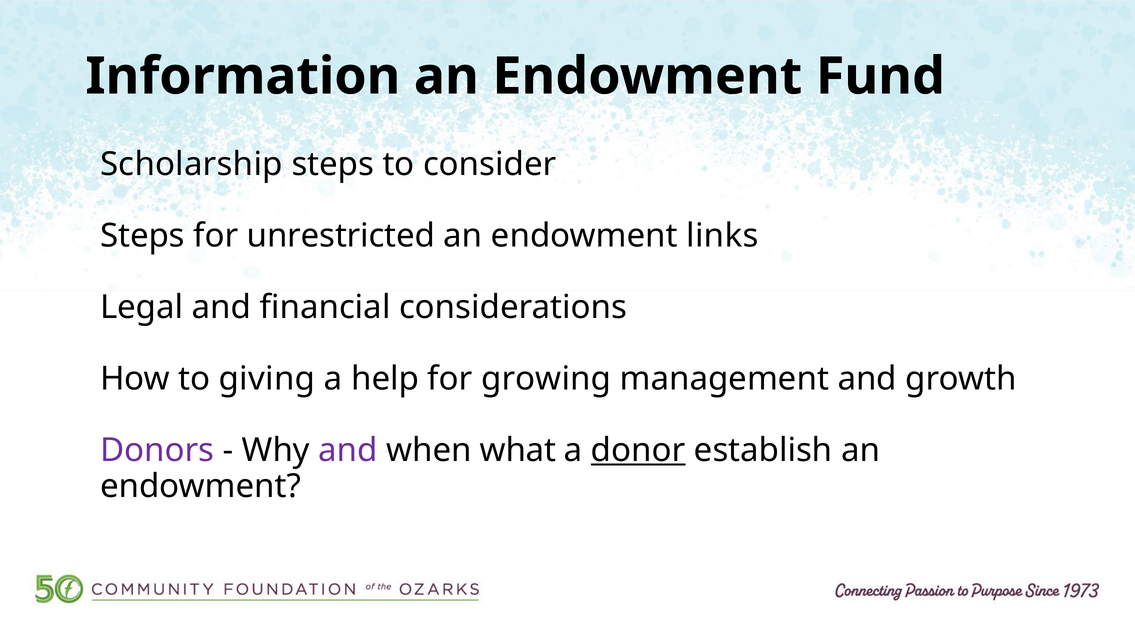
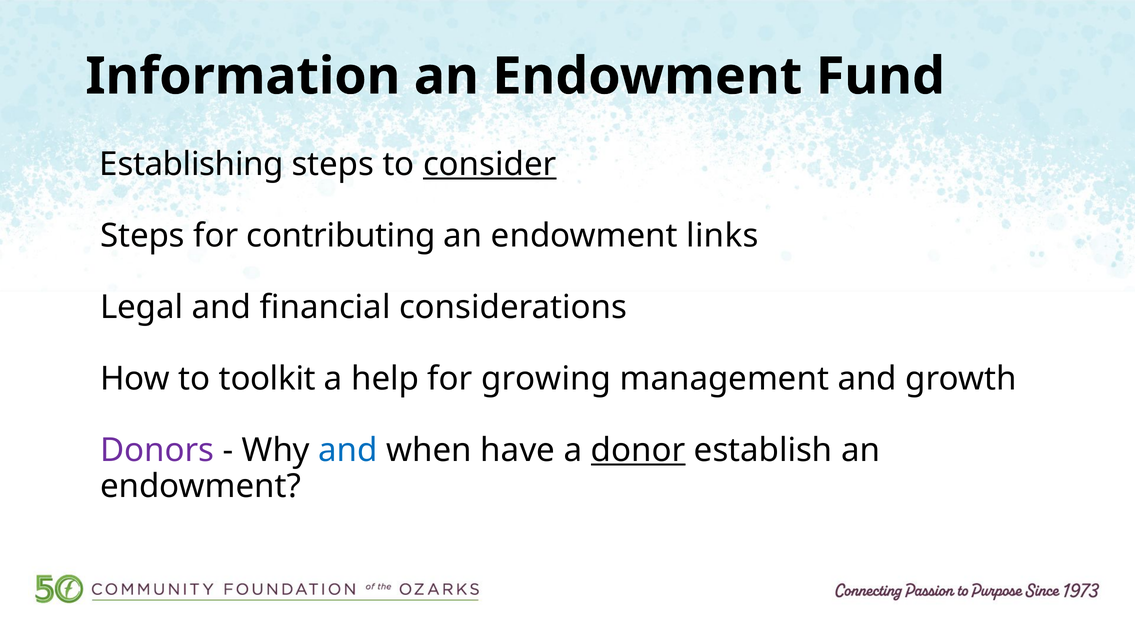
Scholarship: Scholarship -> Establishing
consider underline: none -> present
unrestricted: unrestricted -> contributing
giving: giving -> toolkit
and at (348, 451) colour: purple -> blue
what: what -> have
